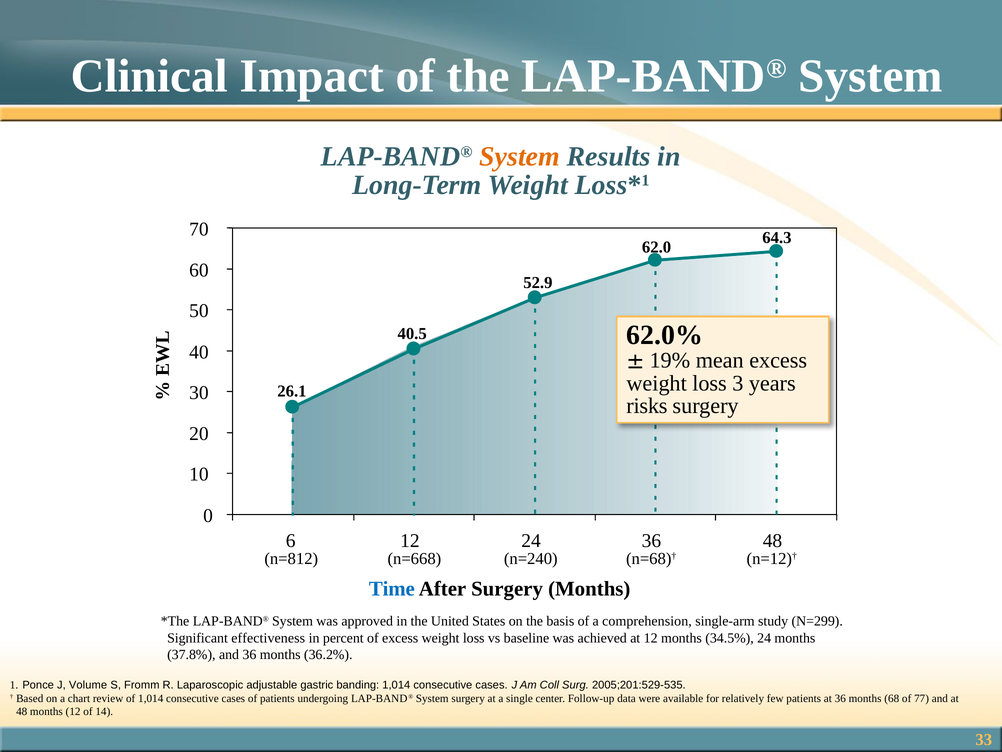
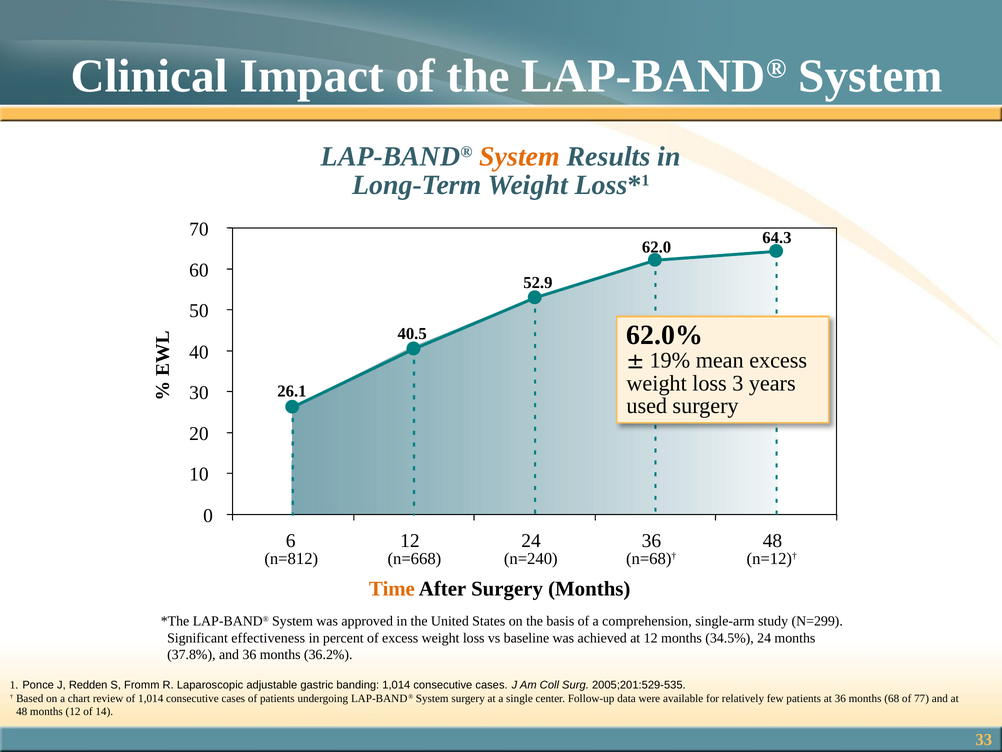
risks: risks -> used
Time colour: blue -> orange
Volume: Volume -> Redden
